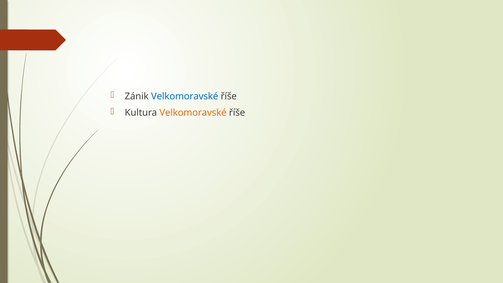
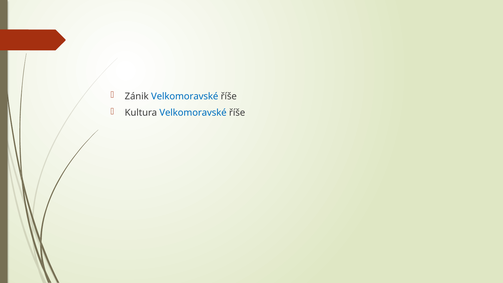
Velkomoravské at (193, 113) colour: orange -> blue
